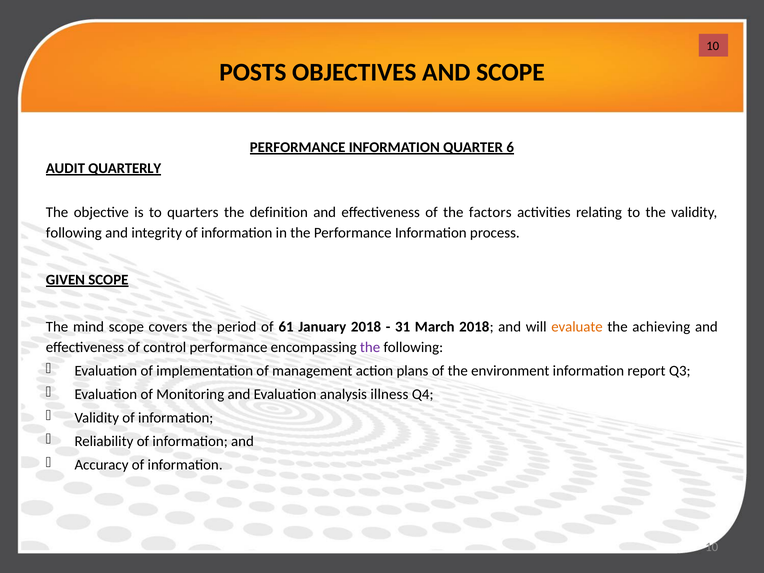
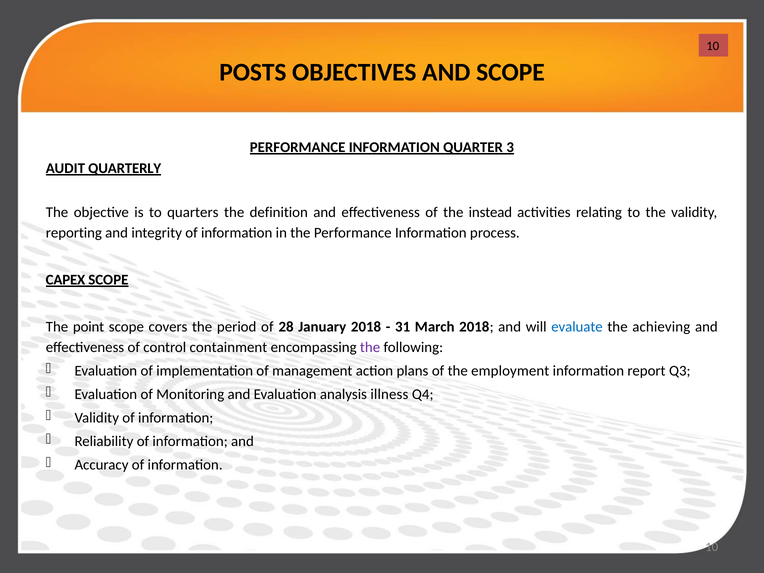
6: 6 -> 3
factors: factors -> instead
following at (74, 233): following -> reporting
GIVEN: GIVEN -> CAPEX
mind: mind -> point
61: 61 -> 28
evaluate colour: orange -> blue
control performance: performance -> containment
environment: environment -> employment
